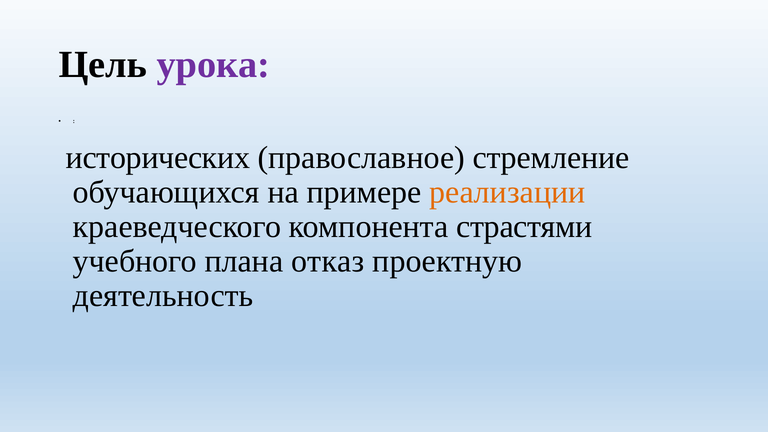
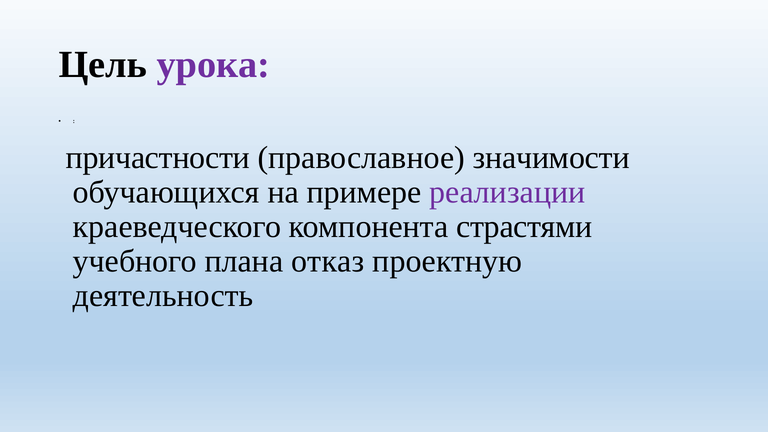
исторических: исторических -> причастности
стремление: стремление -> значимости
реализации colour: orange -> purple
